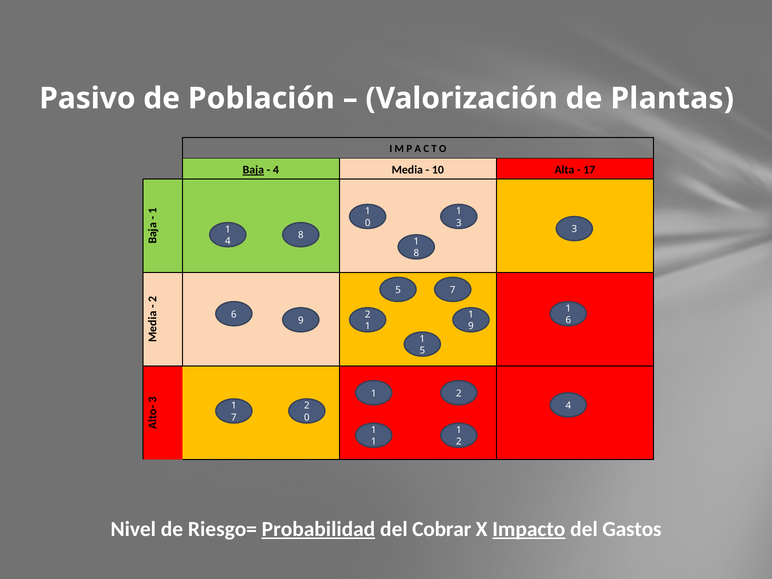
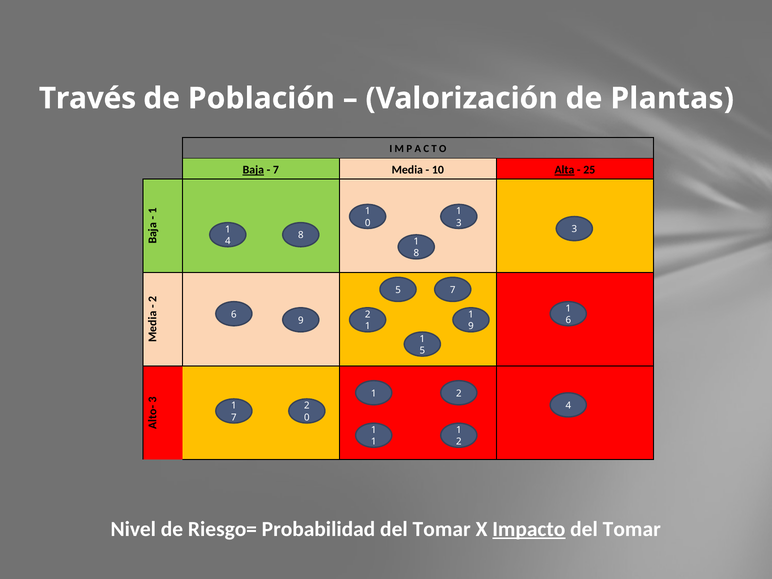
Pasivo: Pasivo -> Través
4 at (276, 170): 4 -> 7
Alta underline: none -> present
17: 17 -> 25
Probabilidad underline: present -> none
Cobrar at (442, 529): Cobrar -> Tomar
Gastos at (632, 529): Gastos -> Tomar
